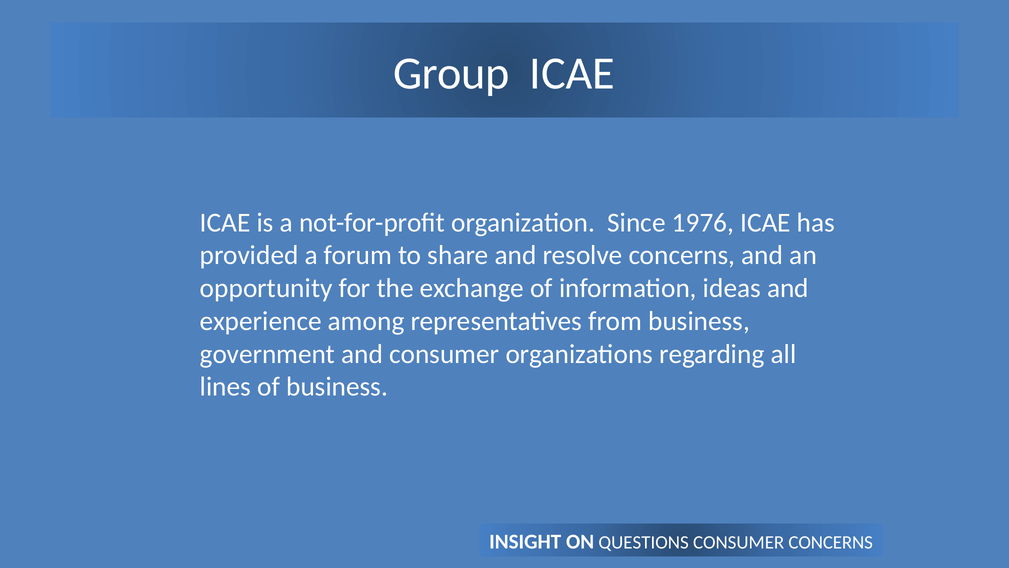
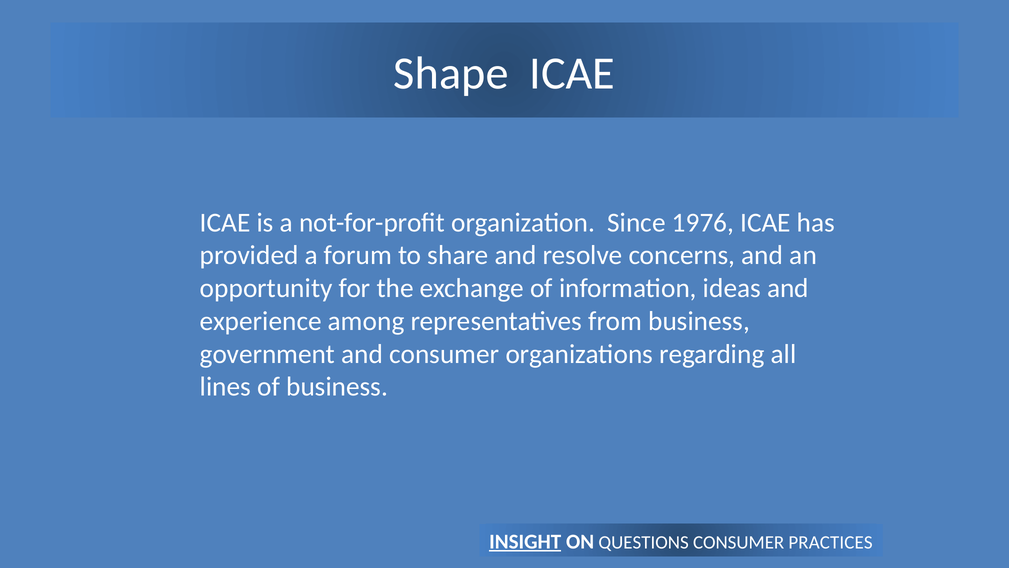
Group: Group -> Shape
INSIGHT underline: none -> present
CONSUMER CONCERNS: CONCERNS -> PRACTICES
